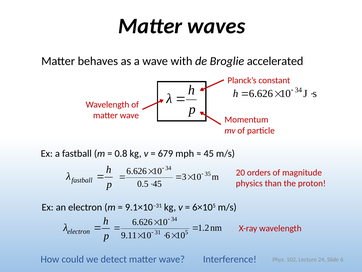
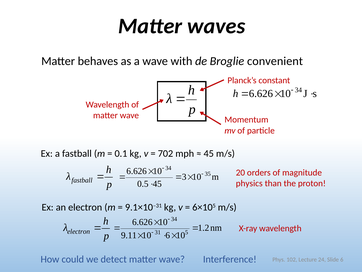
accelerated: accelerated -> convenient
0.8: 0.8 -> 0.1
679: 679 -> 702
